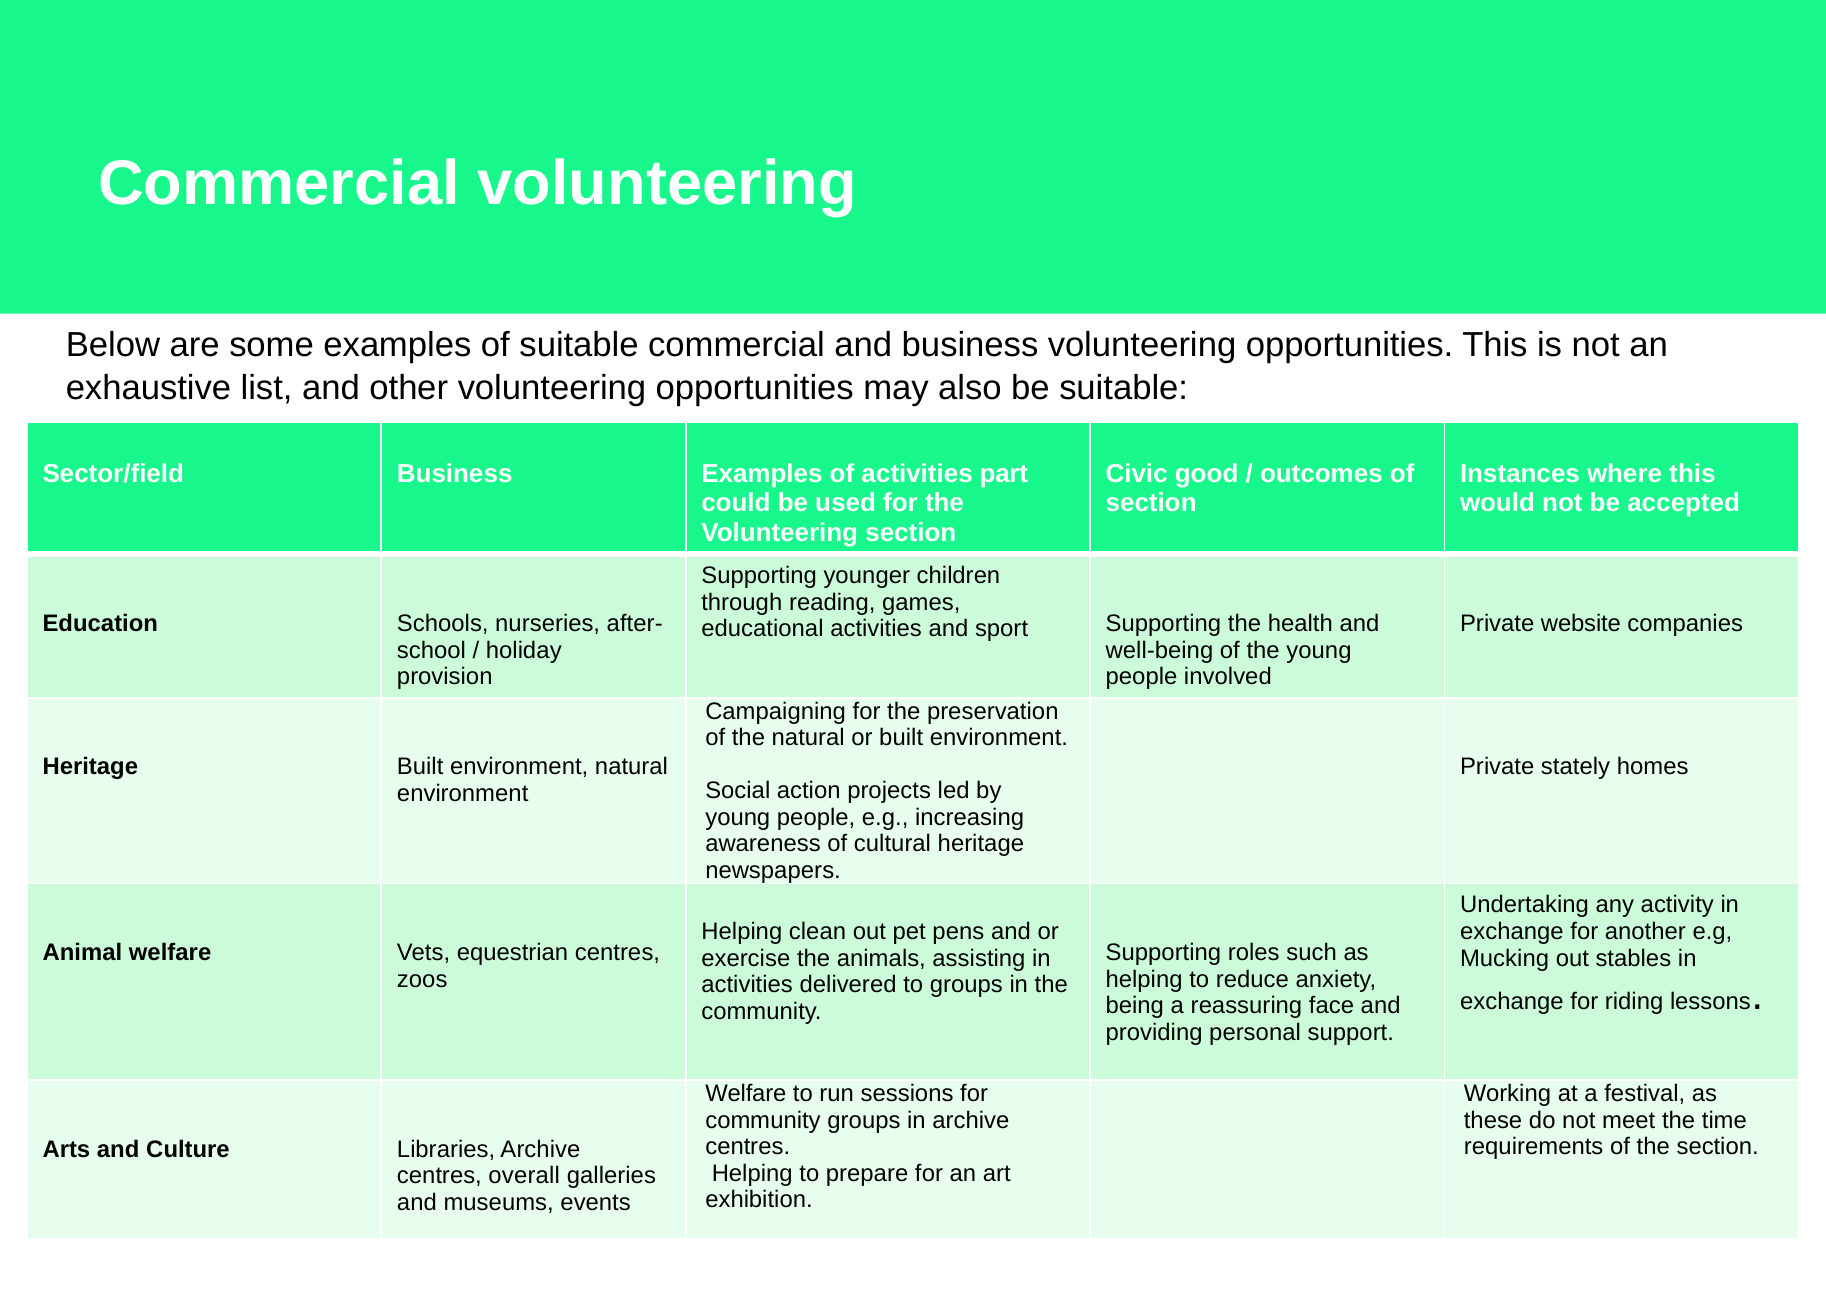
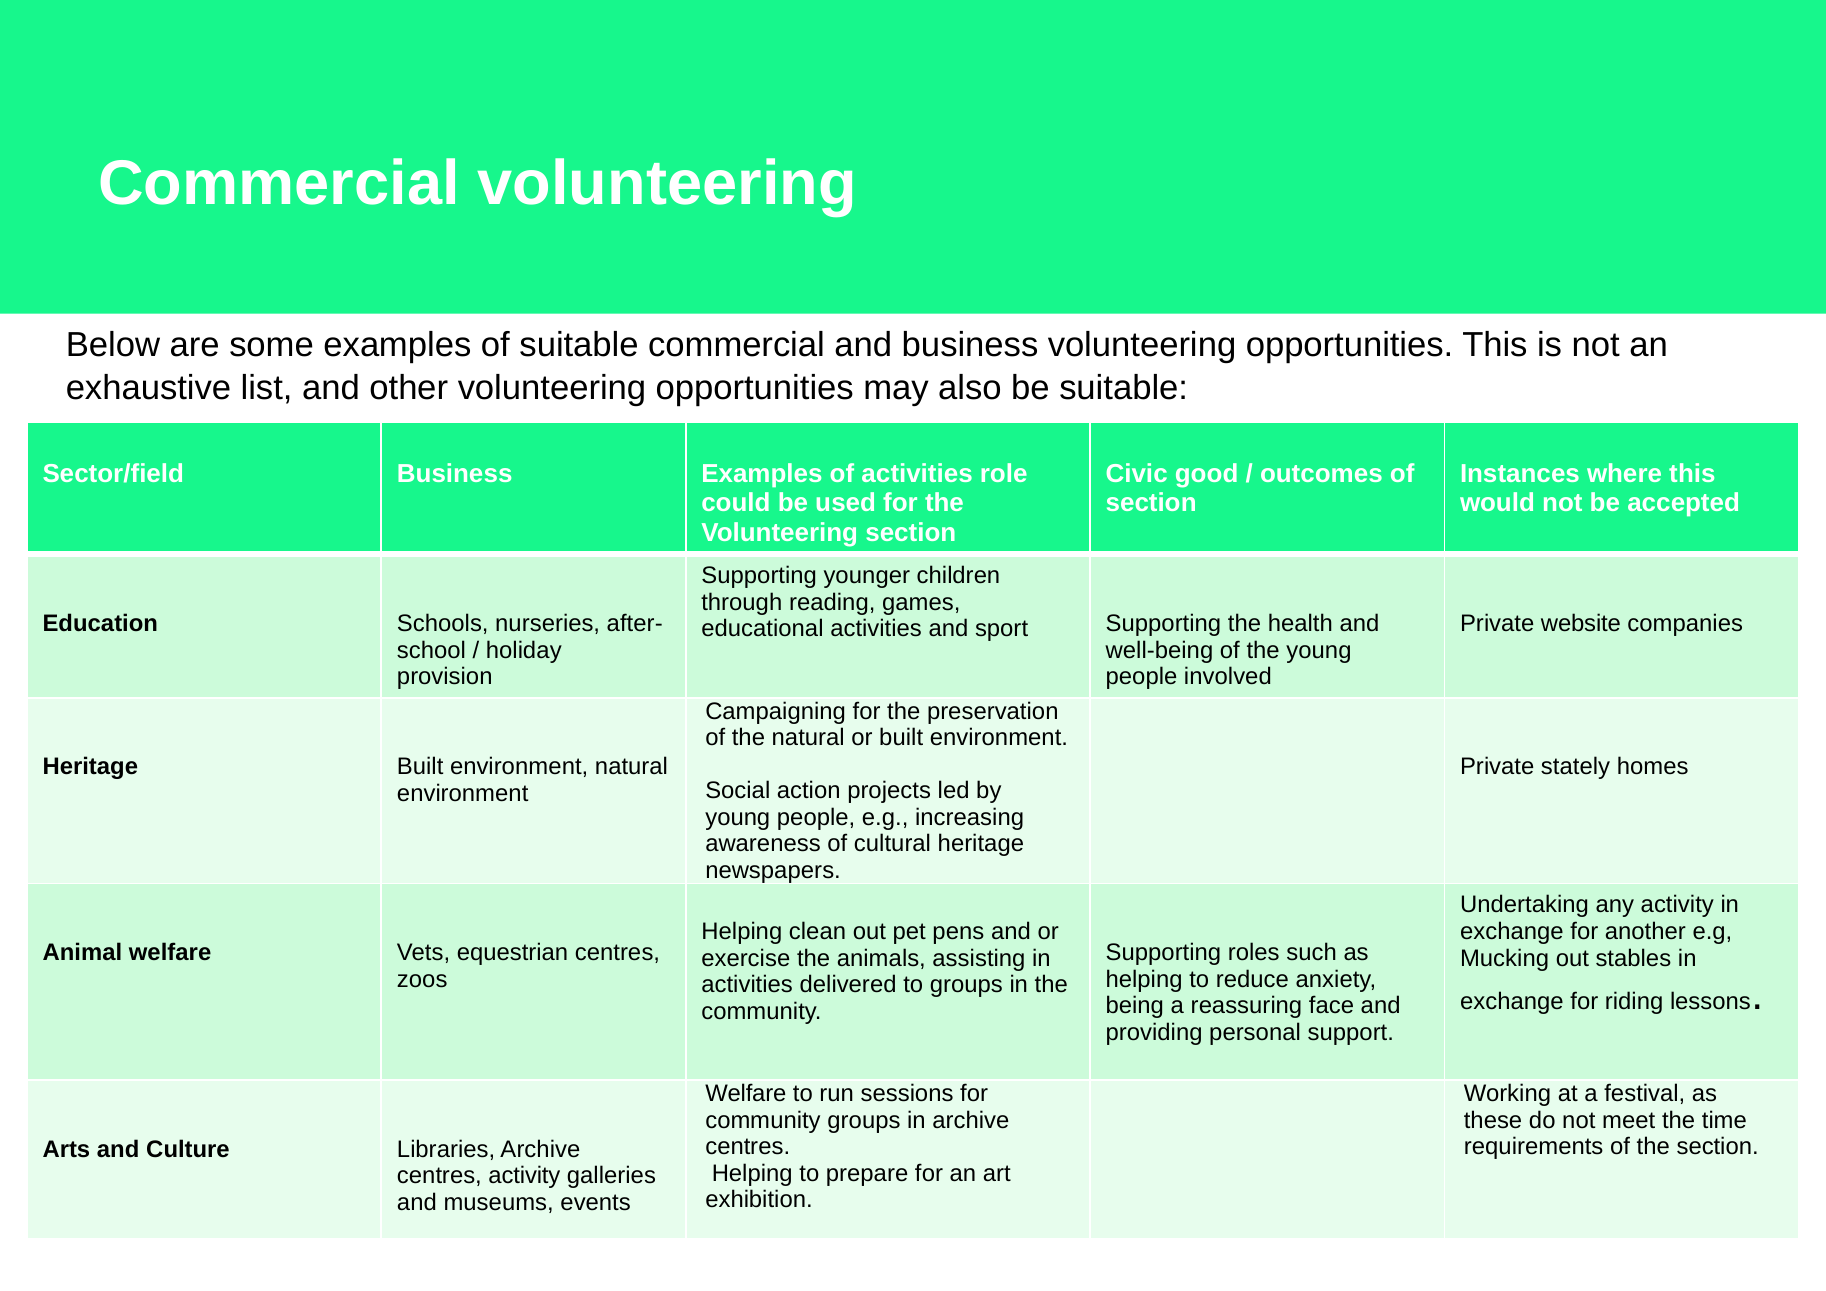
part: part -> role
centres overall: overall -> activity
